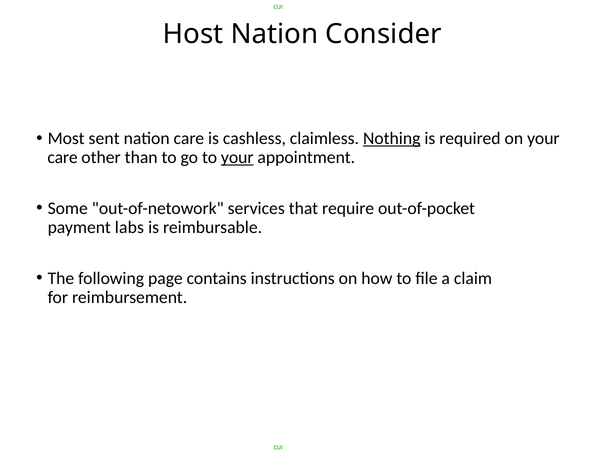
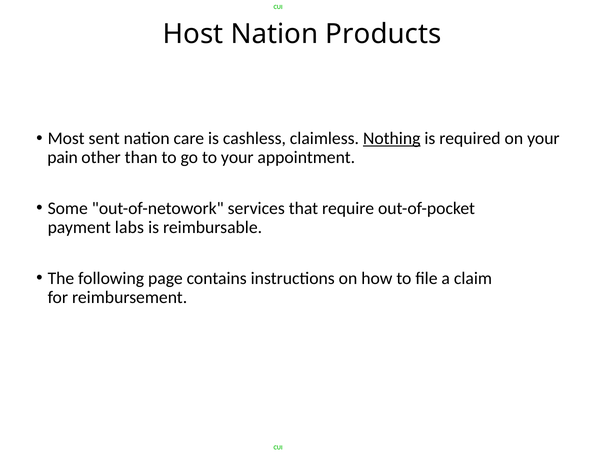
Consider: Consider -> Products
care at (63, 158): care -> pain
your at (237, 158) underline: present -> none
